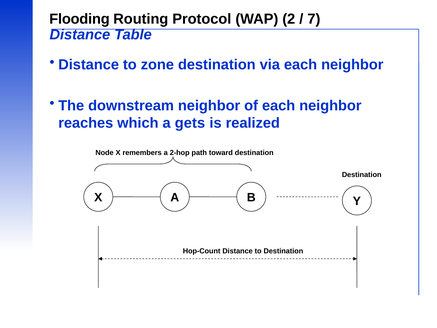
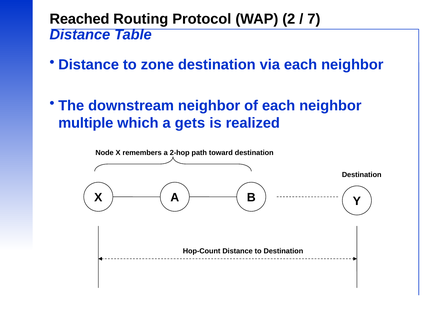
Flooding: Flooding -> Reached
reaches: reaches -> multiple
